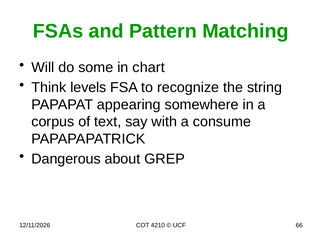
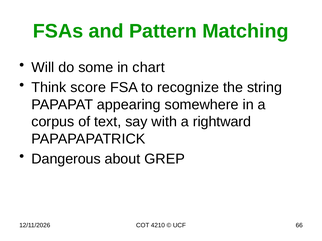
levels: levels -> score
consume: consume -> rightward
